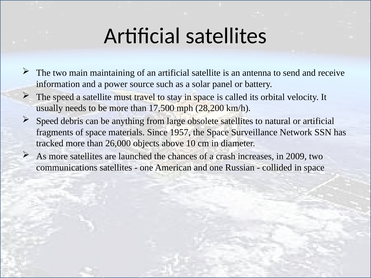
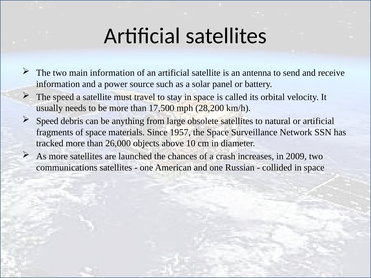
main maintaining: maintaining -> information
